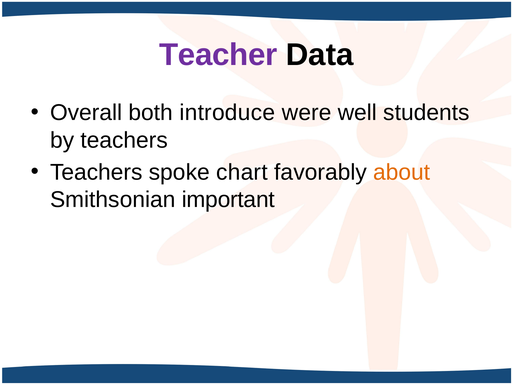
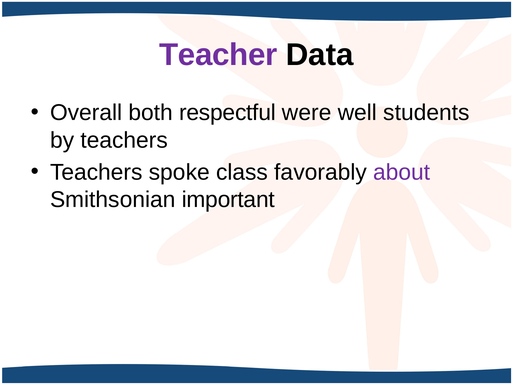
introduce: introduce -> respectful
chart: chart -> class
about colour: orange -> purple
